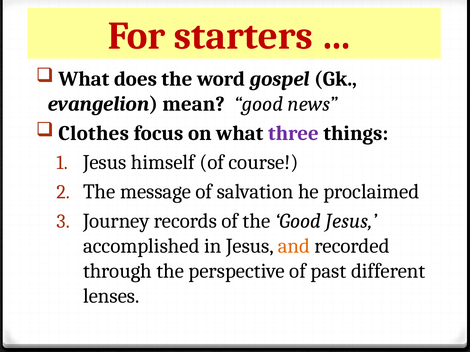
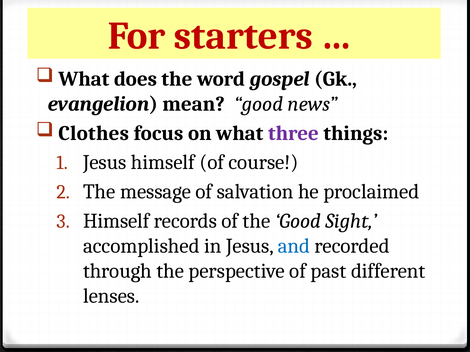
Journey at (116, 221): Journey -> Himself
Good Jesus: Jesus -> Sight
and colour: orange -> blue
